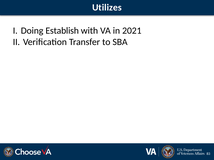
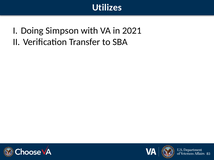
Establish: Establish -> Simpson
